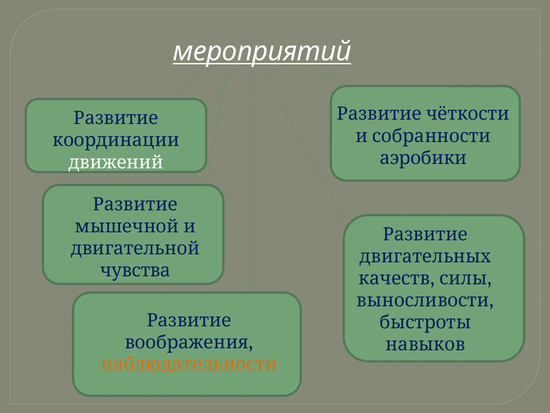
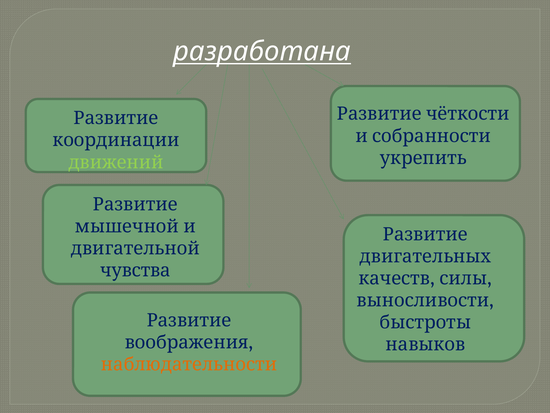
мероприятий: мероприятий -> разработана
аэробики: аэробики -> укрепить
движений colour: white -> light green
